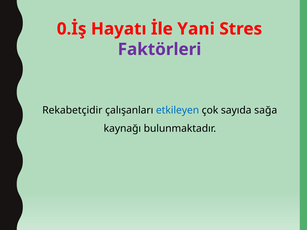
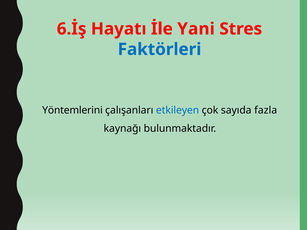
0.İş: 0.İş -> 6.İş
Faktörleri colour: purple -> blue
Rekabetçidir: Rekabetçidir -> Yöntemlerini
sağa: sağa -> fazla
